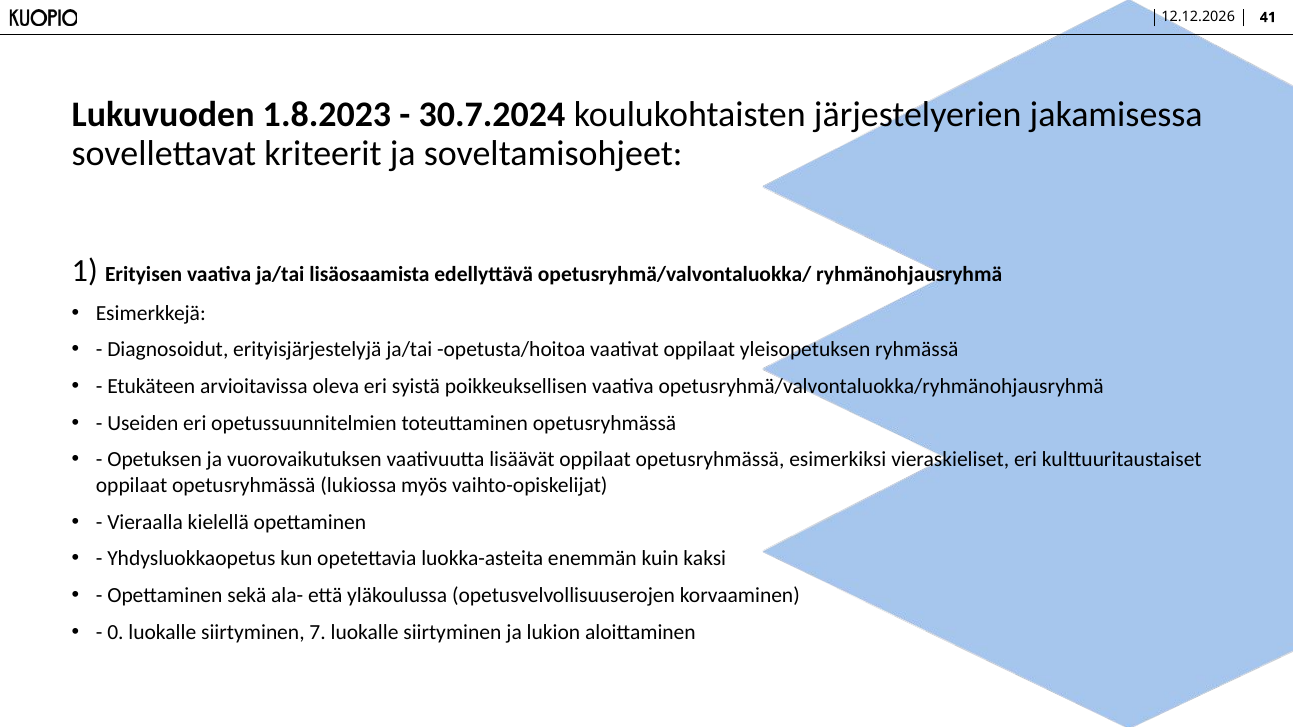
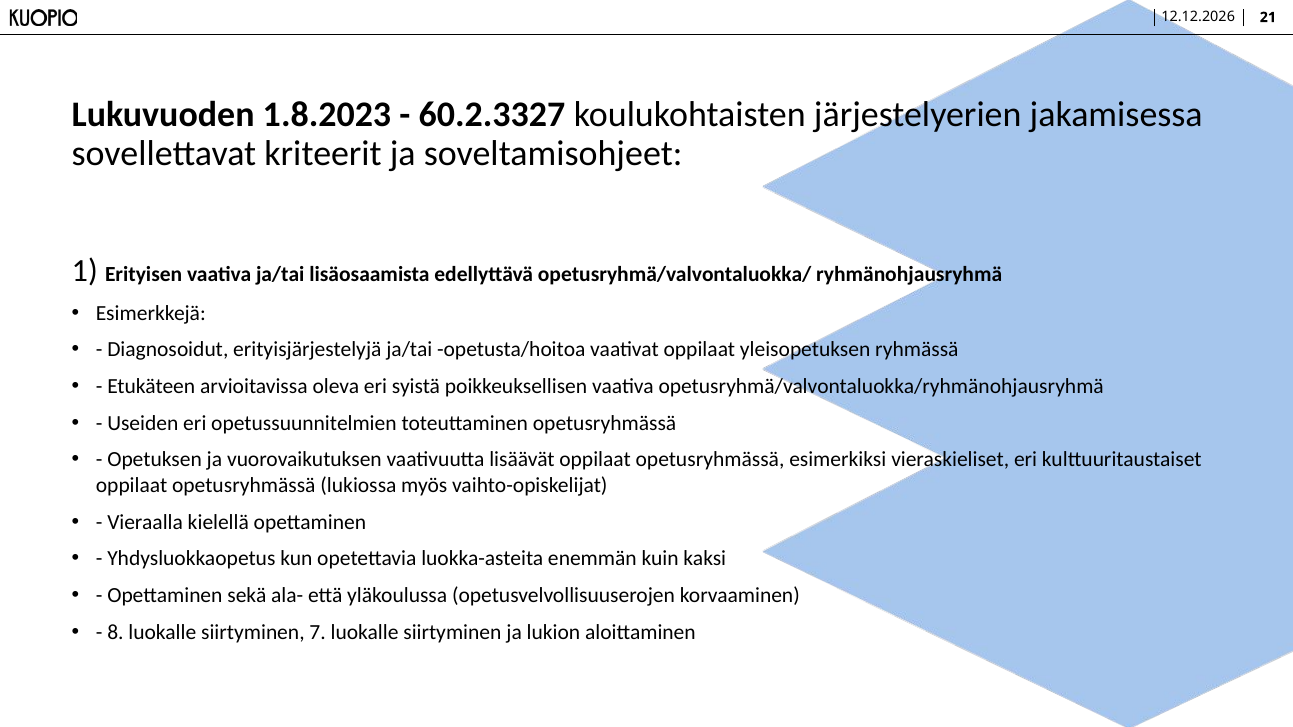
41: 41 -> 21
30.7.2024: 30.7.2024 -> 60.2.3327
0: 0 -> 8
